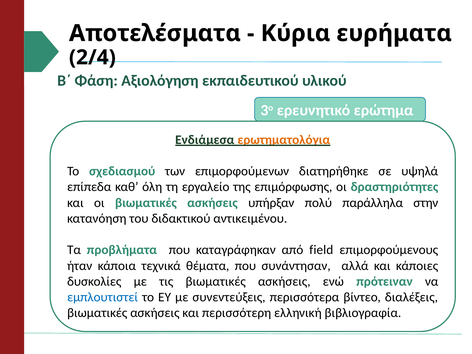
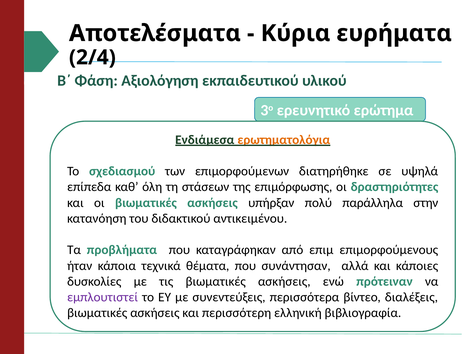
εργαλείο: εργαλείο -> στάσεων
field: field -> επιμ
εμπλουτιστεί colour: blue -> purple
